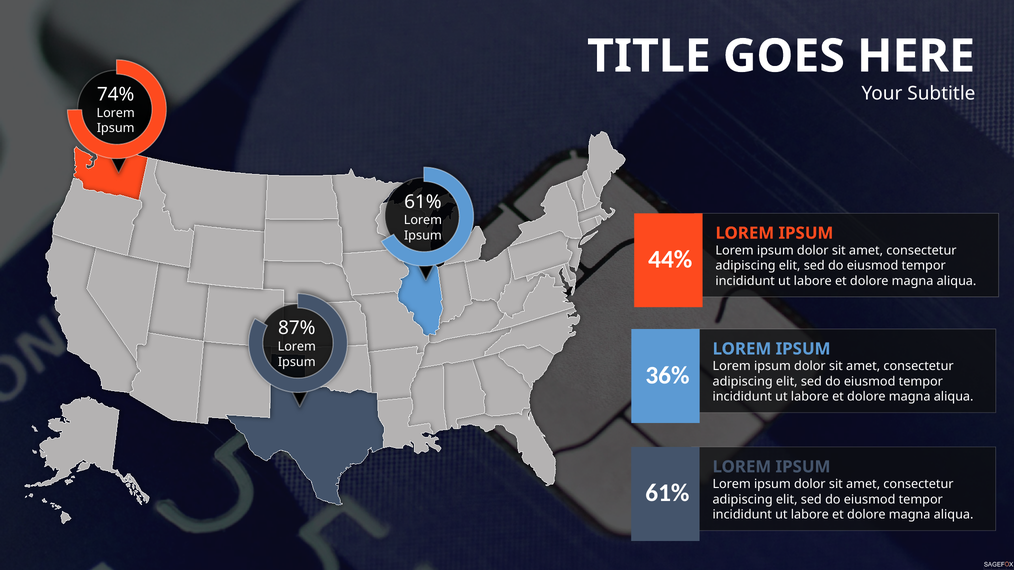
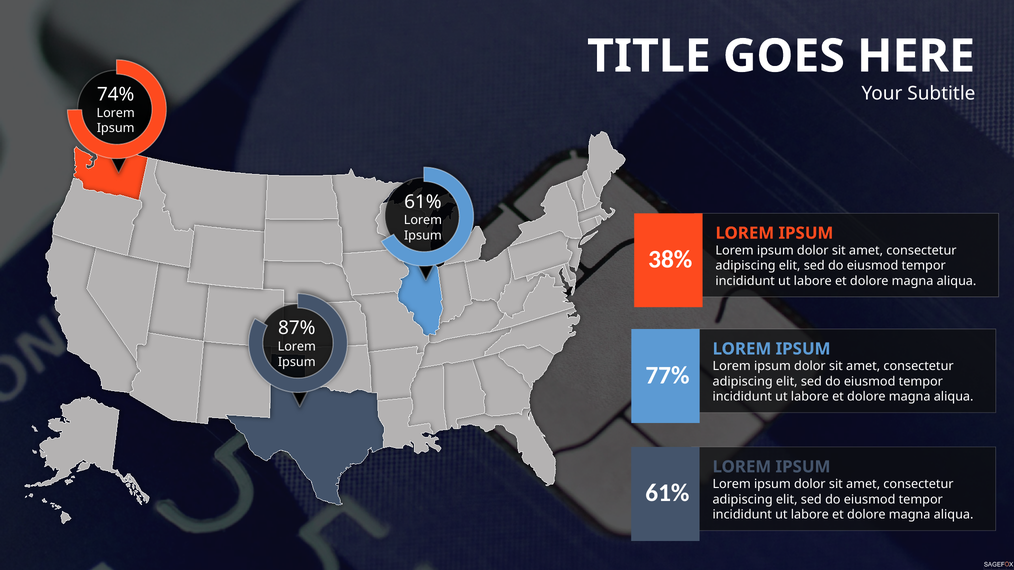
44%: 44% -> 38%
36%: 36% -> 77%
